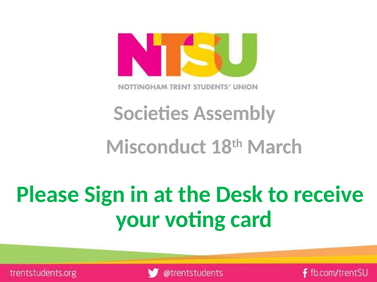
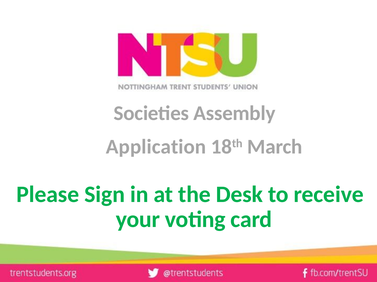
Misconduct: Misconduct -> Application
